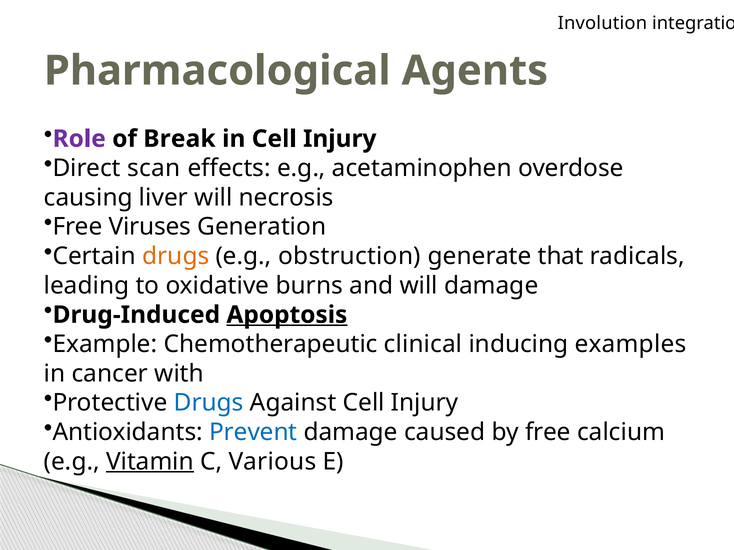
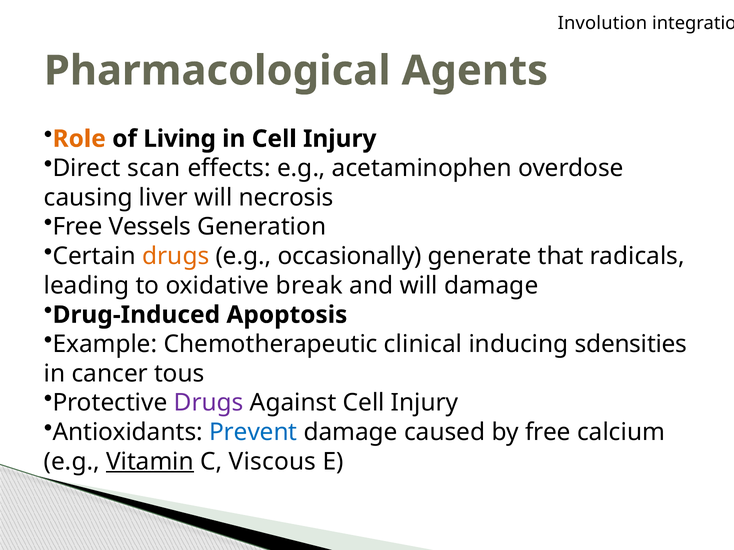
Role colour: purple -> orange
Break: Break -> Living
Viruses: Viruses -> Vessels
obstruction: obstruction -> occasionally
burns: burns -> break
Apoptosis underline: present -> none
examples: examples -> sdensities
with: with -> tous
Drugs at (209, 403) colour: blue -> purple
Various: Various -> Viscous
